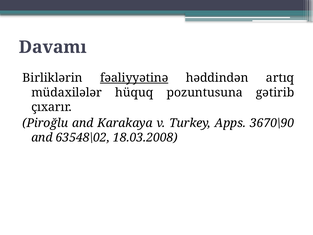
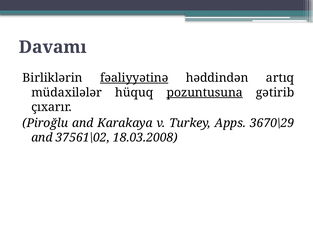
pozuntusuna underline: none -> present
3670\90: 3670\90 -> 3670\29
63548\02: 63548\02 -> 37561\02
